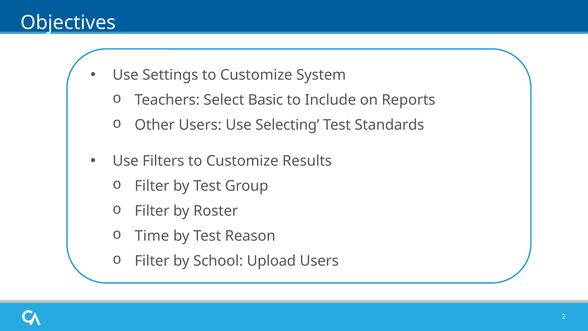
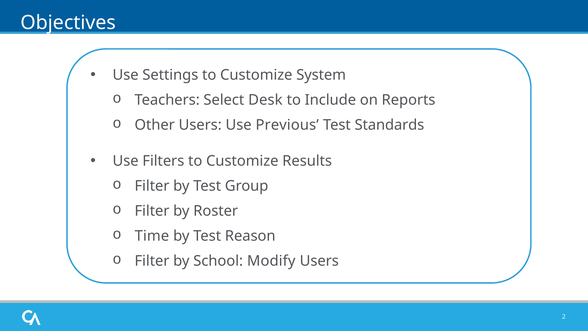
Basic: Basic -> Desk
Selecting: Selecting -> Previous
Upload: Upload -> Modify
